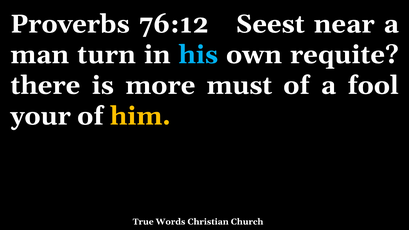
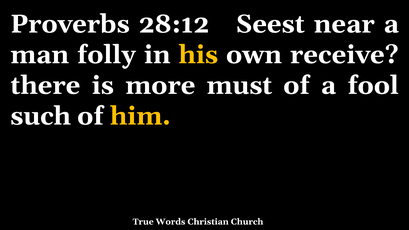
76:12: 76:12 -> 28:12
turn: turn -> folly
his colour: light blue -> yellow
requite: requite -> receive
your: your -> such
